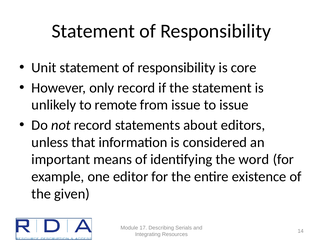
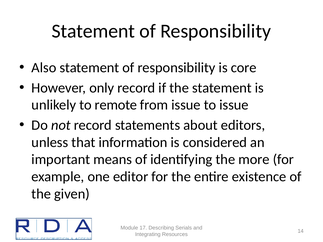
Unit: Unit -> Also
word: word -> more
